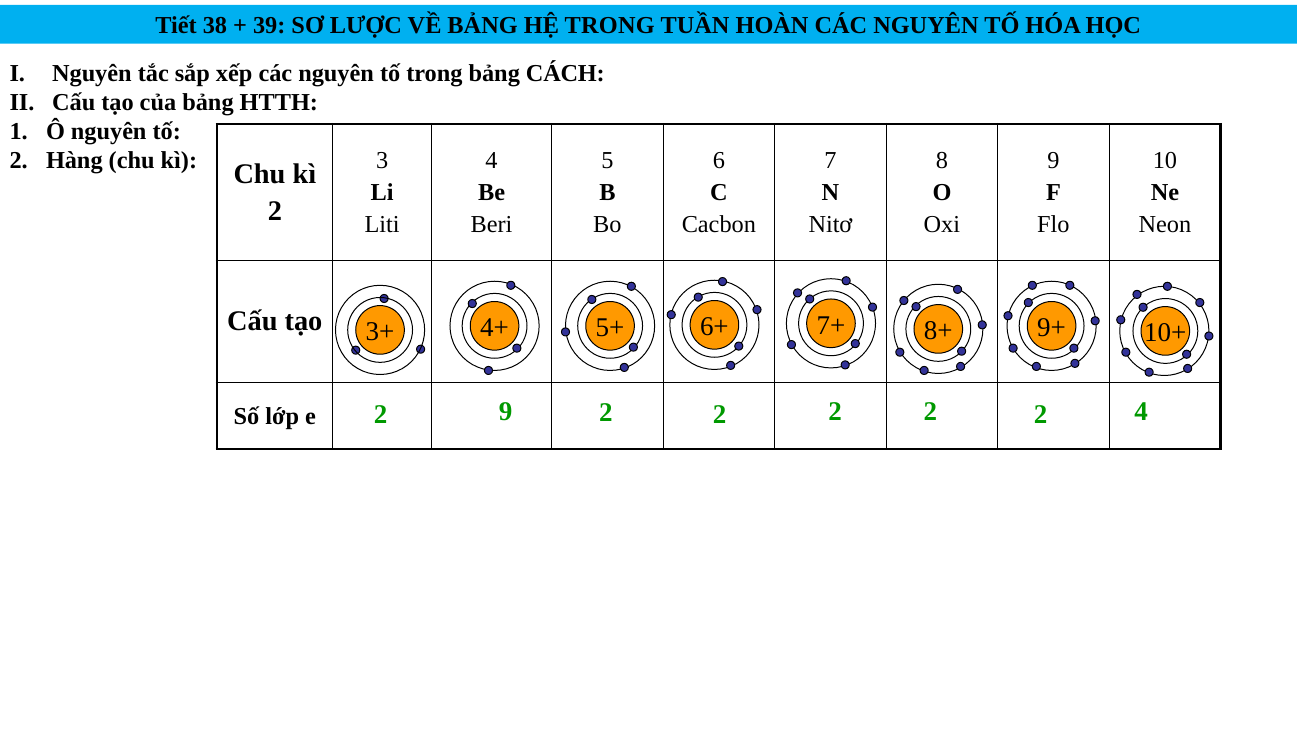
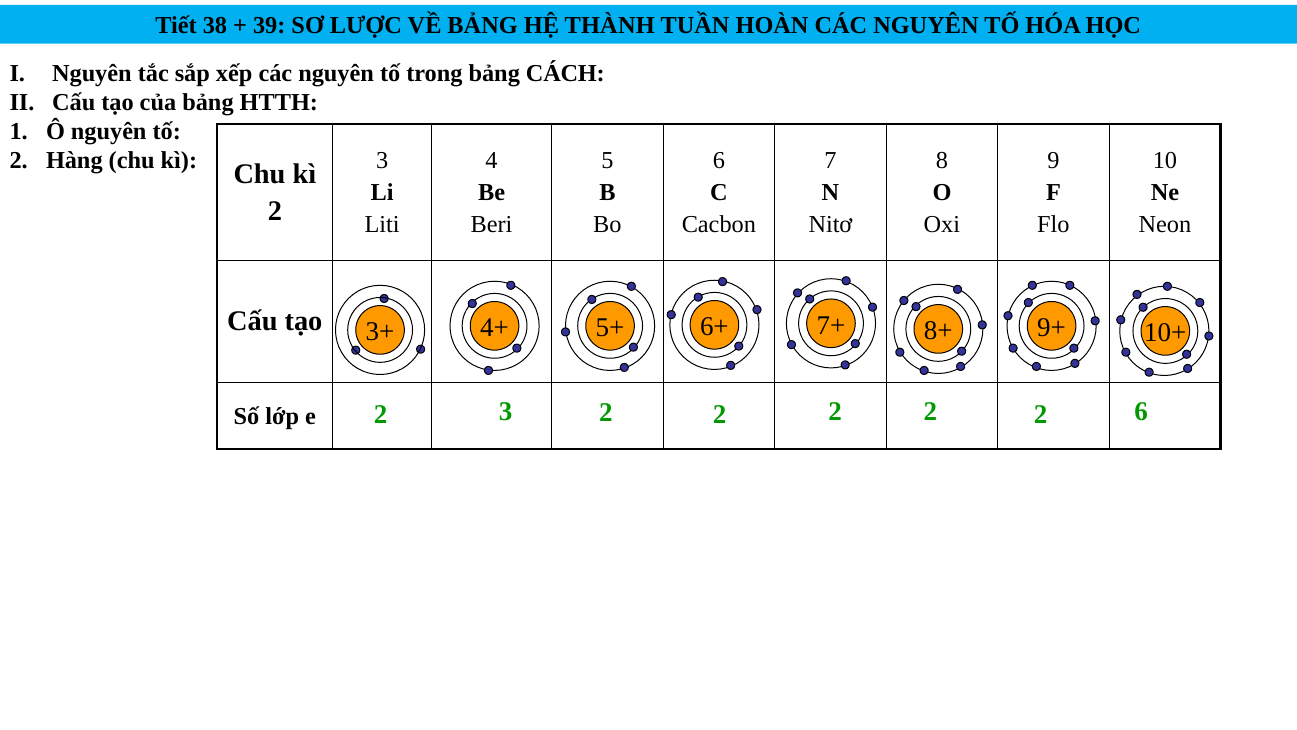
HỆ TRONG: TRONG -> THÀNH
9 at (506, 412): 9 -> 3
2 4: 4 -> 6
